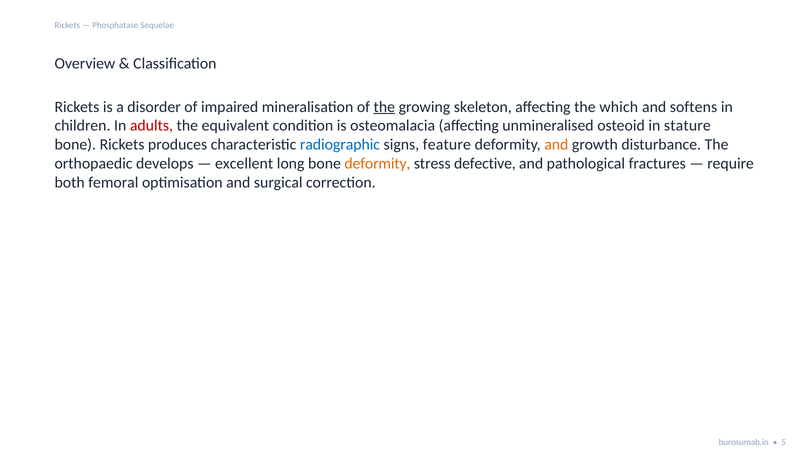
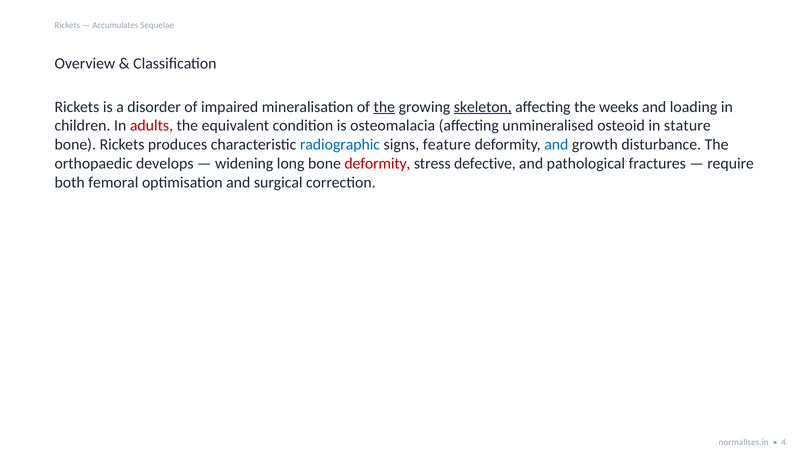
Phosphatase: Phosphatase -> Accumulates
skeleton underline: none -> present
which: which -> weeks
softens: softens -> loading
and at (556, 145) colour: orange -> blue
excellent: excellent -> widening
deformity at (377, 164) colour: orange -> red
burosumab.in: burosumab.in -> normalises.in
5: 5 -> 4
